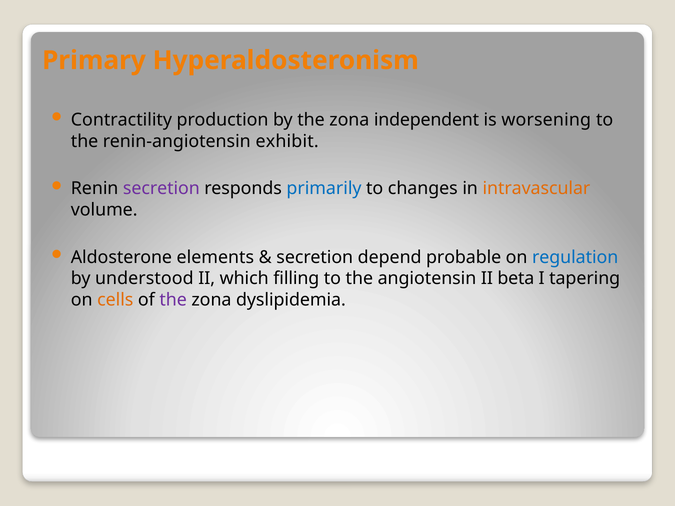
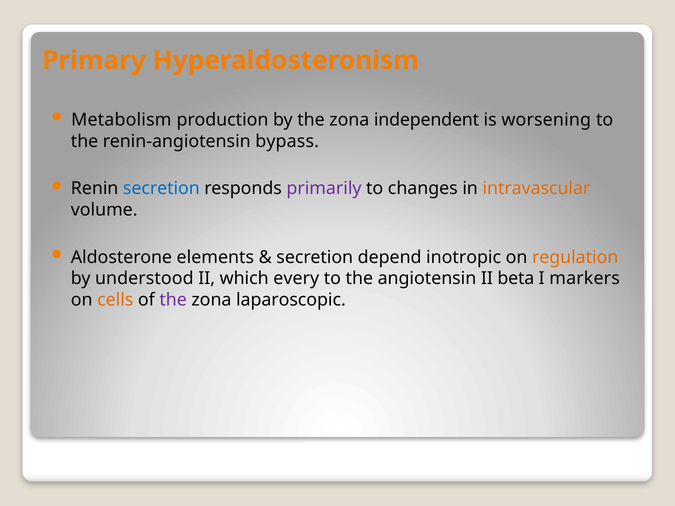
Contractility: Contractility -> Metabolism
exhibit: exhibit -> bypass
secretion at (161, 189) colour: purple -> blue
primarily colour: blue -> purple
probable: probable -> inotropic
regulation colour: blue -> orange
filling: filling -> every
tapering: tapering -> markers
dyslipidemia: dyslipidemia -> laparoscopic
